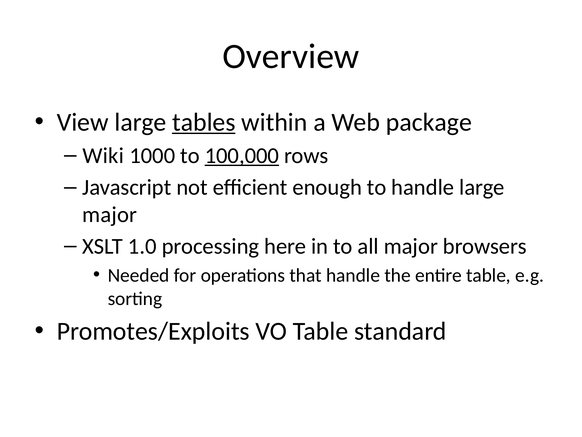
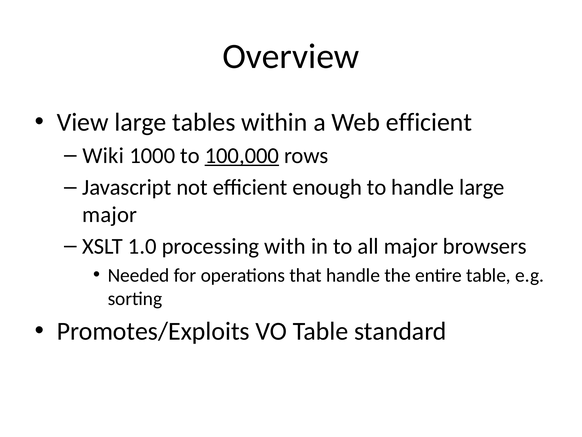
tables underline: present -> none
Web package: package -> efficient
here: here -> with
